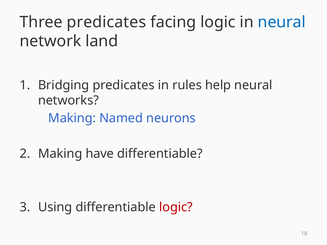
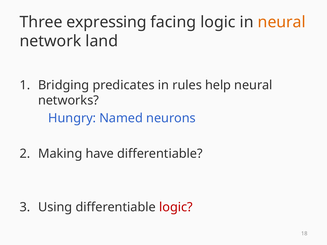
Three predicates: predicates -> expressing
neural at (282, 22) colour: blue -> orange
Making at (72, 118): Making -> Hungry
